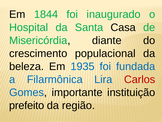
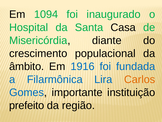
1844: 1844 -> 1094
beleza: beleza -> âmbito
1935: 1935 -> 1916
Carlos colour: red -> orange
